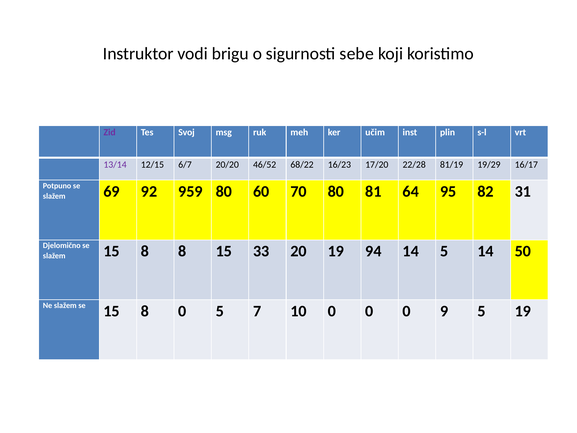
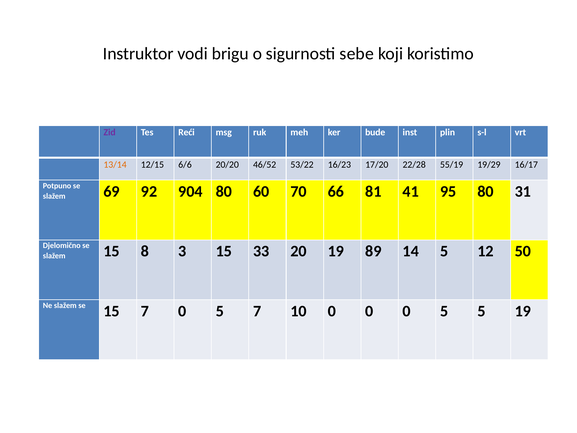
Svoj: Svoj -> Reći
učim: učim -> bude
13/14 colour: purple -> orange
6/7: 6/7 -> 6/6
68/22: 68/22 -> 53/22
81/19: 81/19 -> 55/19
959: 959 -> 904
70 80: 80 -> 66
64: 64 -> 41
95 82: 82 -> 80
8 8: 8 -> 3
94: 94 -> 89
5 14: 14 -> 12
se 15 8: 8 -> 7
0 0 9: 9 -> 5
